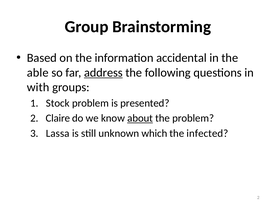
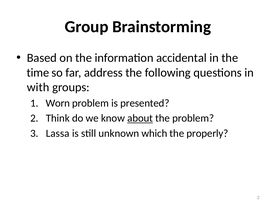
able: able -> time
address underline: present -> none
Stock: Stock -> Worn
Claire: Claire -> Think
infected: infected -> properly
